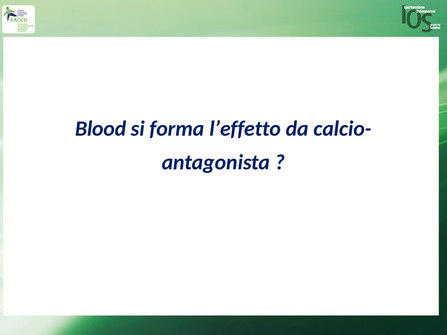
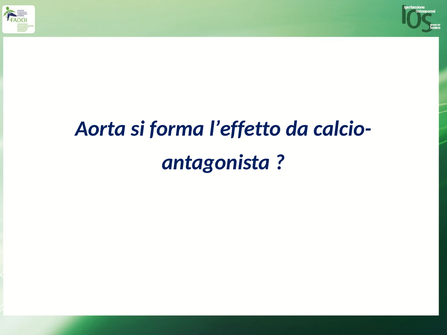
Blood: Blood -> Aorta
